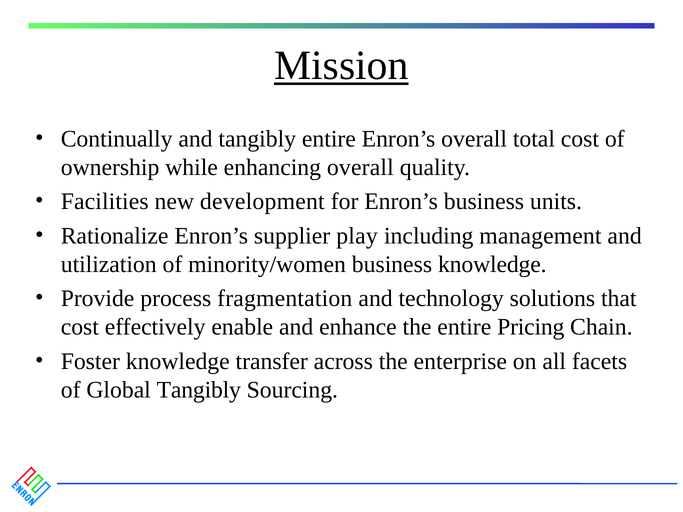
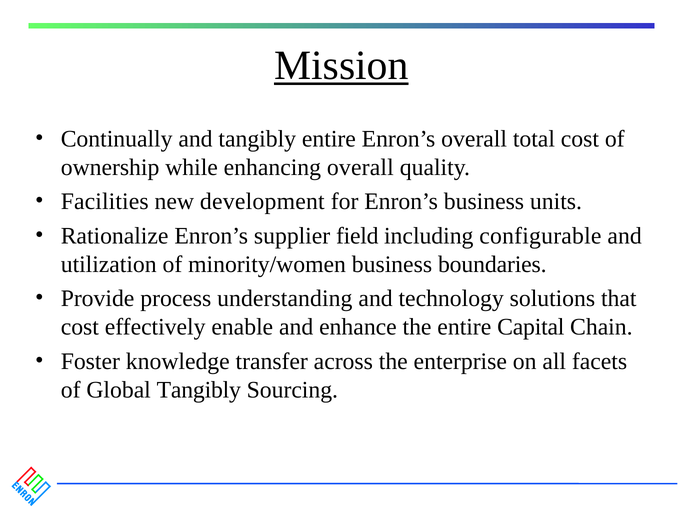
play: play -> field
management: management -> configurable
business knowledge: knowledge -> boundaries
fragmentation: fragmentation -> understanding
Pricing: Pricing -> Capital
